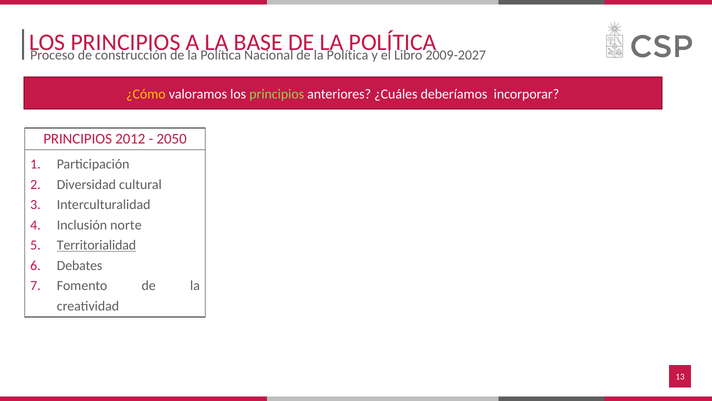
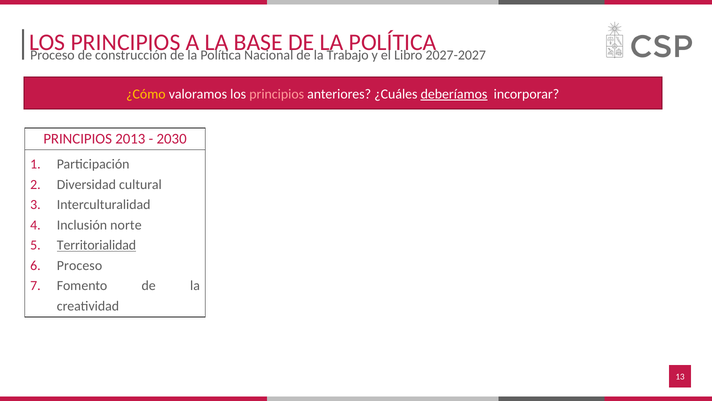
Política at (348, 55): Política -> Trabajo
2009-2027: 2009-2027 -> 2027-2027
principios at (277, 94) colour: light green -> pink
deberíamos underline: none -> present
2012: 2012 -> 2013
2050: 2050 -> 2030
Debates at (80, 265): Debates -> Proceso
